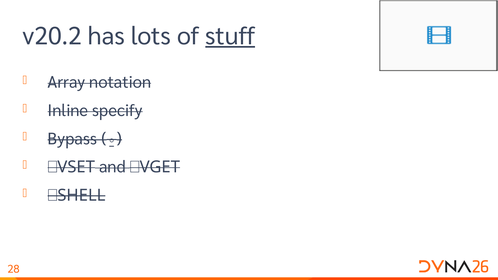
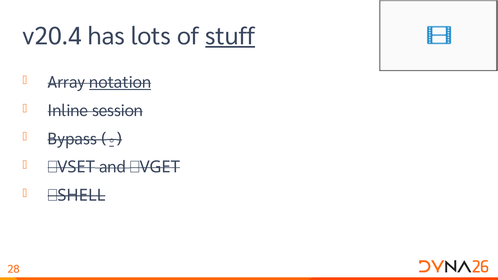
v20.2: v20.2 -> v20.4
notation underline: none -> present
specify: specify -> session
